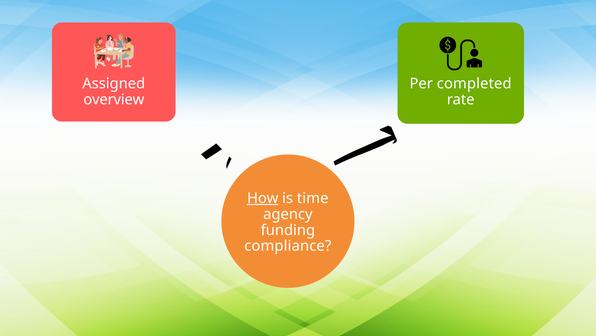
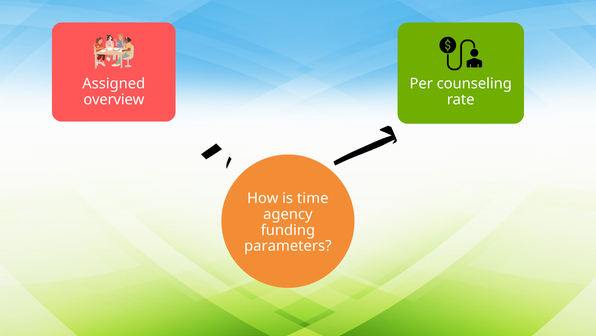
completed: completed -> counseling
How underline: present -> none
compliance: compliance -> parameters
